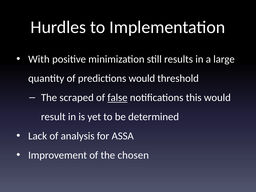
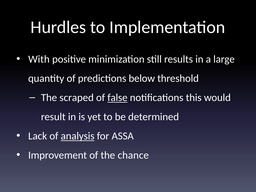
predictions would: would -> below
analysis underline: none -> present
chosen: chosen -> chance
